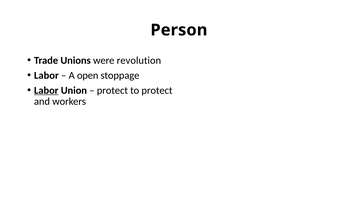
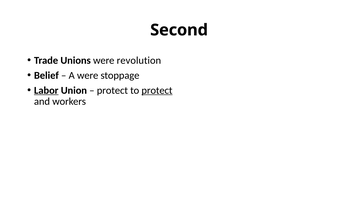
Person: Person -> Second
Labor at (46, 75): Labor -> Belief
A open: open -> were
protect at (157, 90) underline: none -> present
